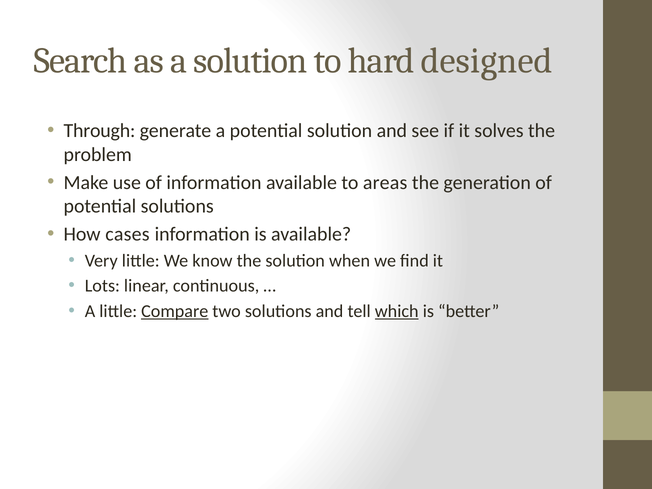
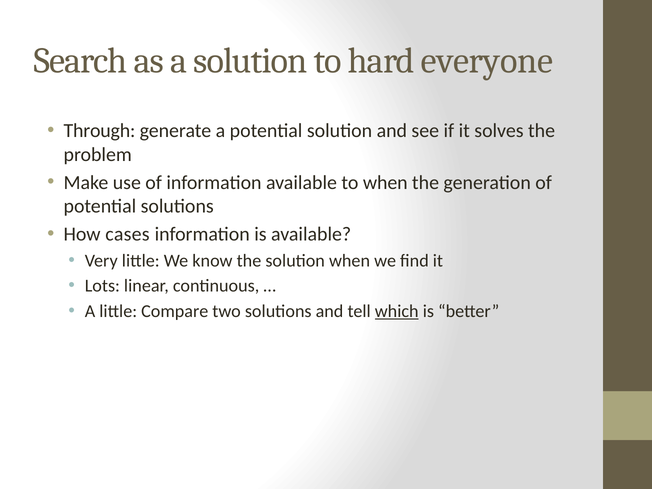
designed: designed -> everyone
to areas: areas -> when
Compare underline: present -> none
